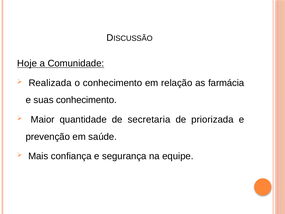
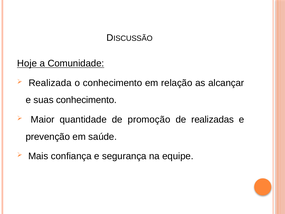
farmácia: farmácia -> alcançar
secretaria: secretaria -> promoção
priorizada: priorizada -> realizadas
